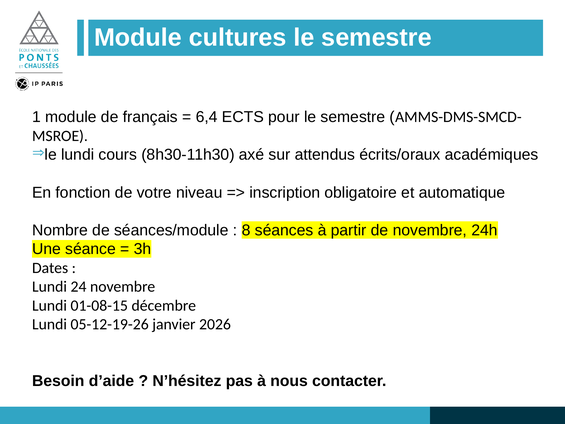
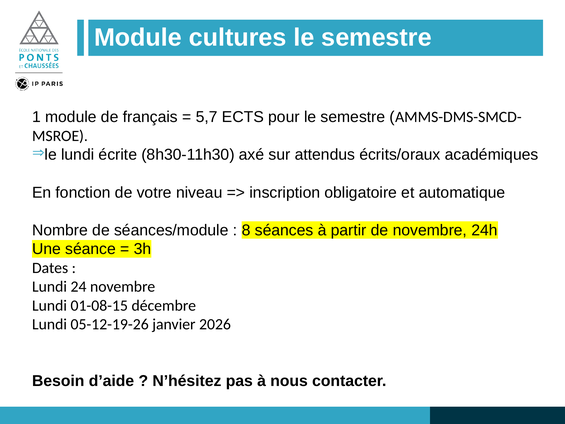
6,4: 6,4 -> 5,7
cours: cours -> écrite
